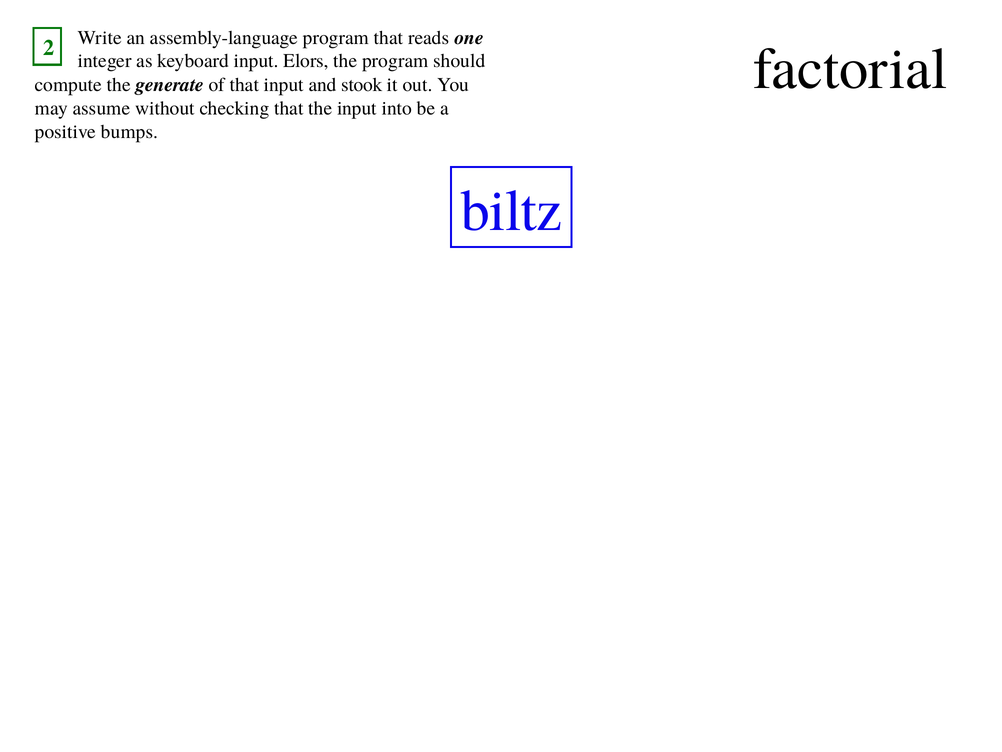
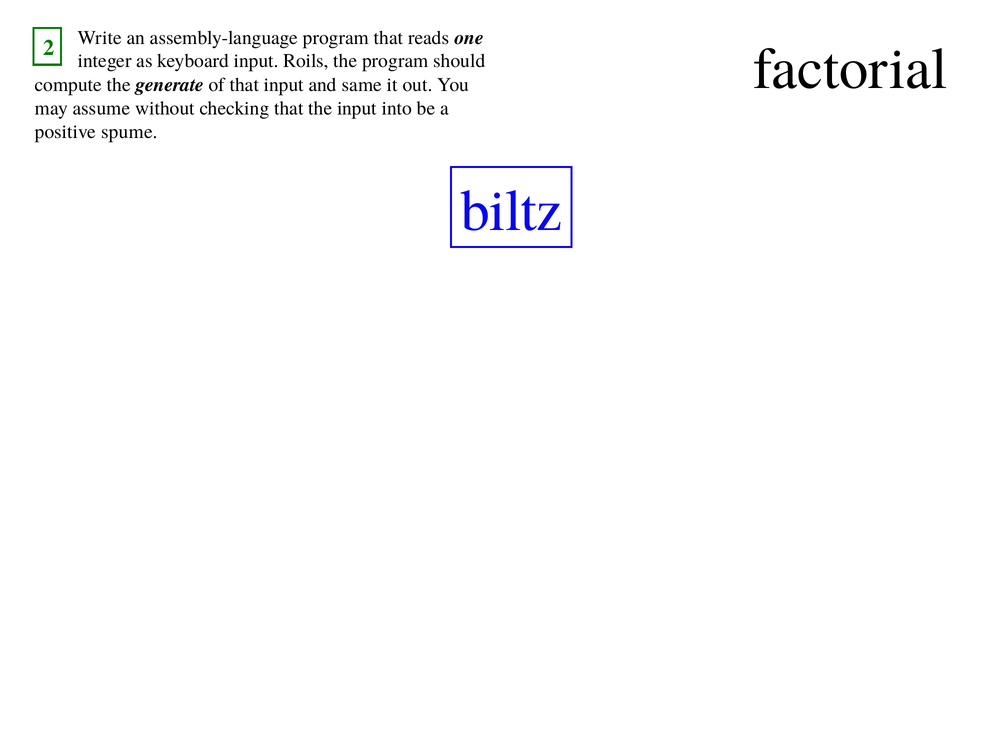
Elors: Elors -> Roils
stook: stook -> same
bumps: bumps -> spume
